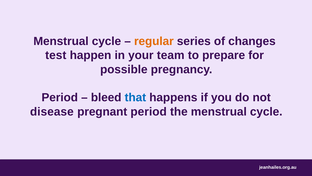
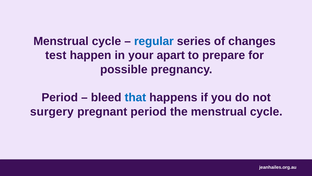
regular colour: orange -> blue
team: team -> apart
disease: disease -> surgery
